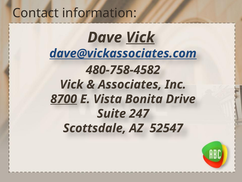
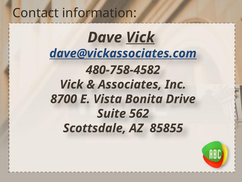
8700 underline: present -> none
247: 247 -> 562
52547: 52547 -> 85855
